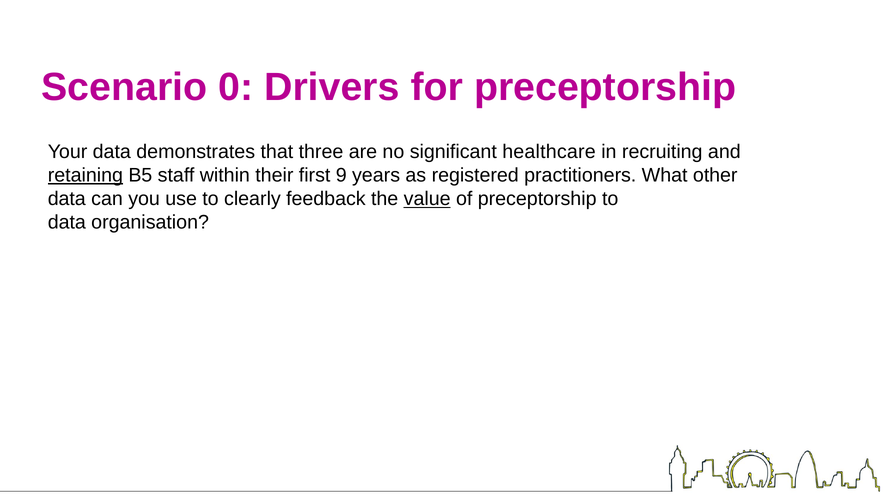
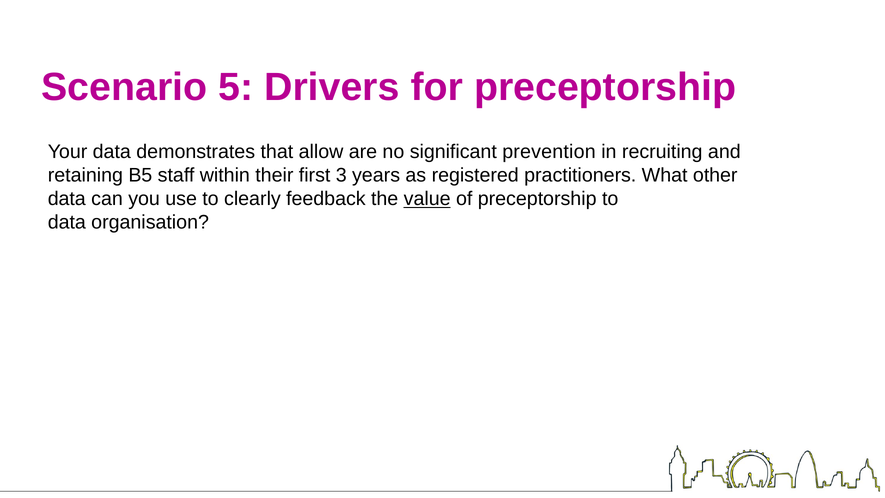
0: 0 -> 5
three: three -> allow
healthcare: healthcare -> prevention
retaining underline: present -> none
9: 9 -> 3
